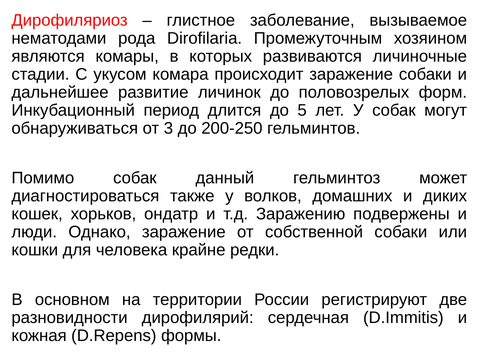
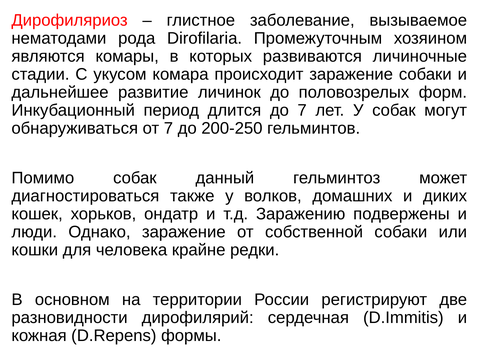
до 5: 5 -> 7
от 3: 3 -> 7
